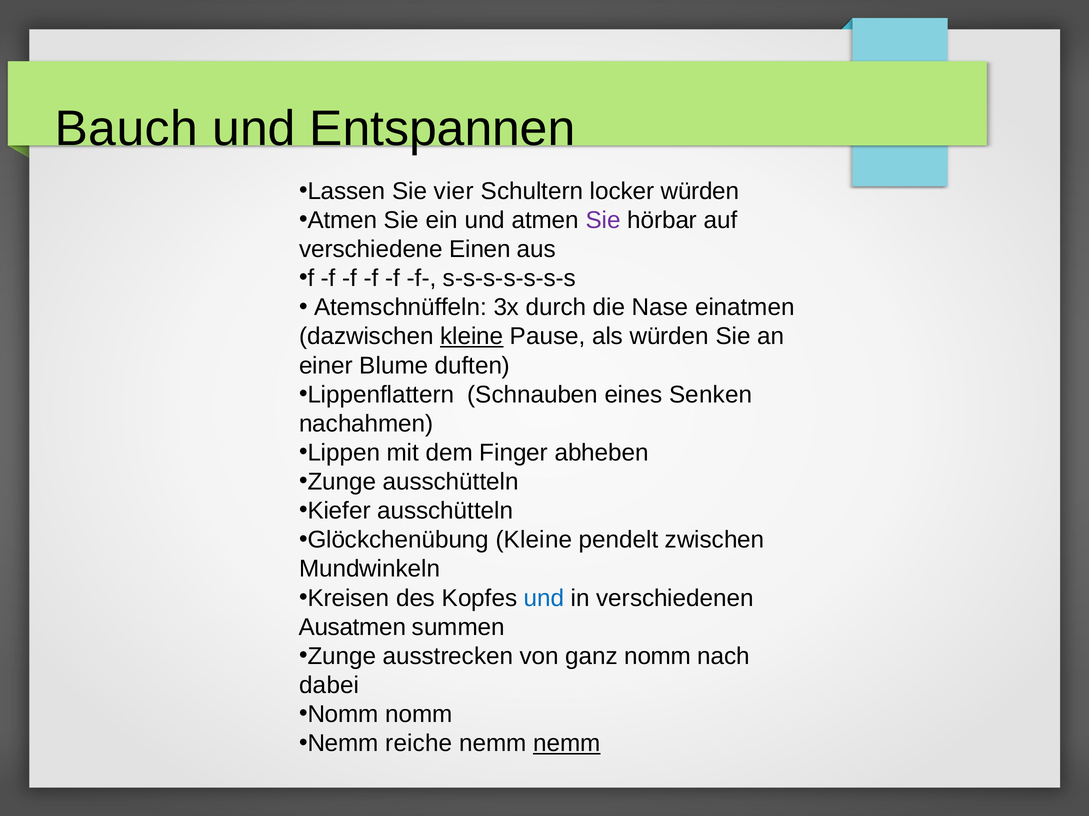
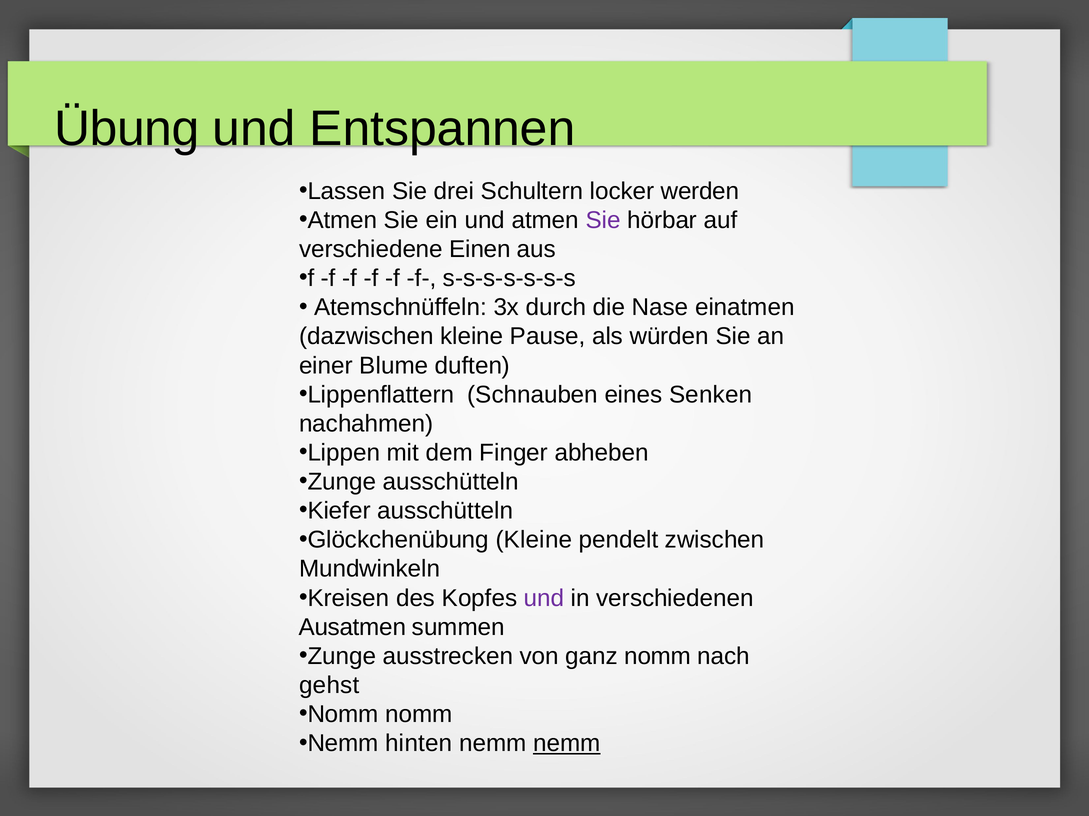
Bauch: Bauch -> Übung
vier: vier -> drei
locker würden: würden -> werden
kleine at (472, 337) underline: present -> none
und at (544, 599) colour: blue -> purple
dabei: dabei -> gehst
reiche: reiche -> hinten
